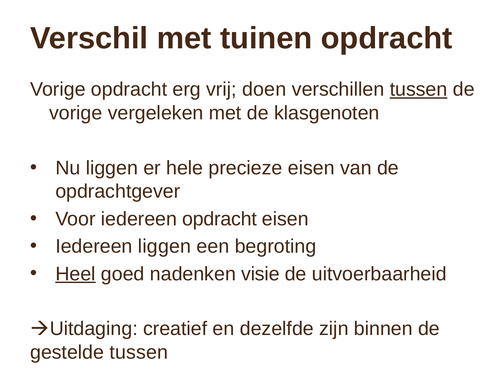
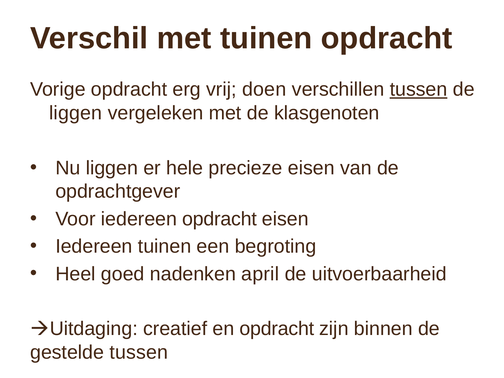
vorige at (76, 113): vorige -> liggen
Iedereen liggen: liggen -> tuinen
Heel underline: present -> none
visie: visie -> april
en dezelfde: dezelfde -> opdracht
